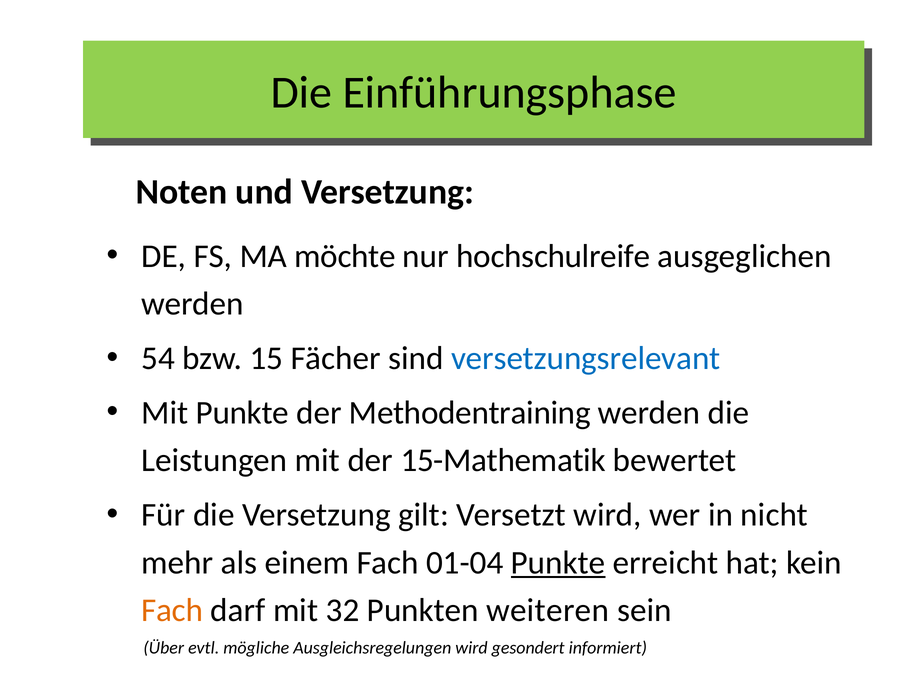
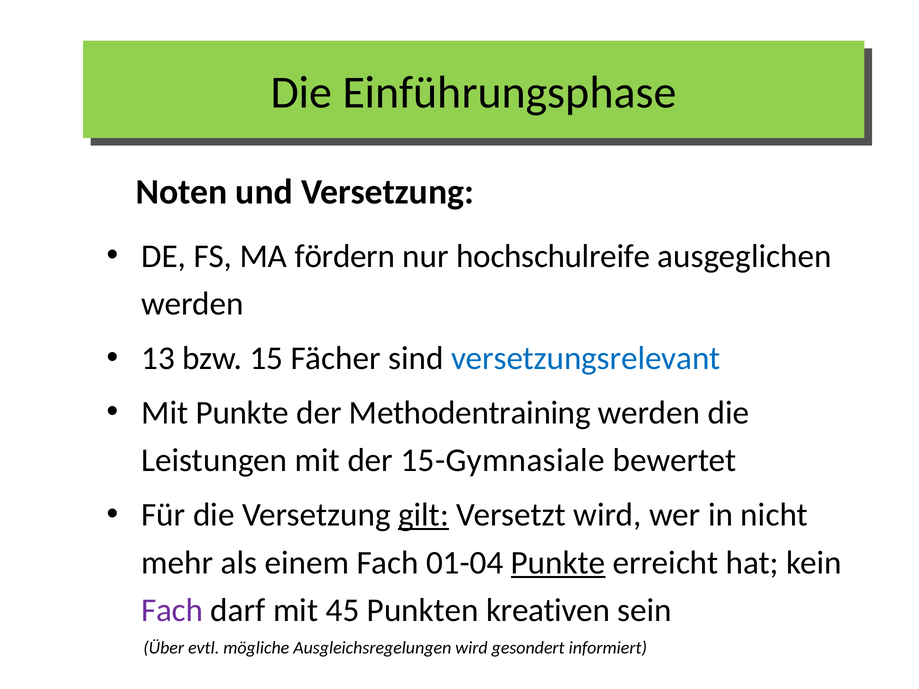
möchte: möchte -> fördern
54: 54 -> 13
15-Mathematik: 15-Mathematik -> 15-Gymnasiale
gilt underline: none -> present
Fach at (172, 611) colour: orange -> purple
32: 32 -> 45
weiteren: weiteren -> kreativen
